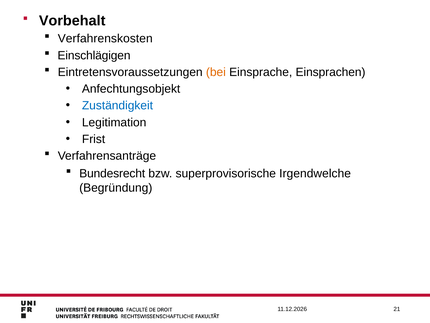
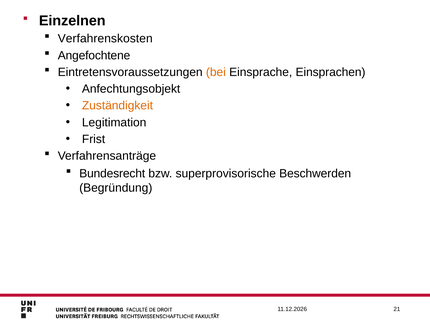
Vorbehalt: Vorbehalt -> Einzelnen
Einschlägigen: Einschlägigen -> Angefochtene
Zuständigkeit colour: blue -> orange
Irgendwelche: Irgendwelche -> Beschwerden
